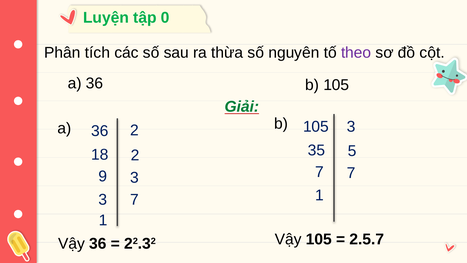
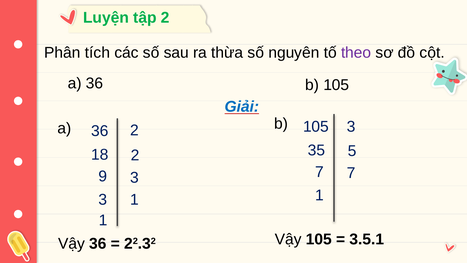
tập 0: 0 -> 2
Giải colour: green -> blue
3 7: 7 -> 1
2.5.7: 2.5.7 -> 3.5.1
